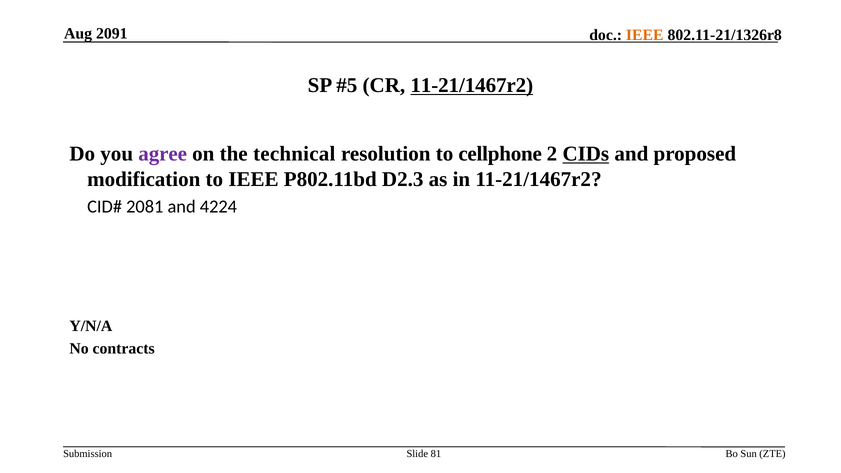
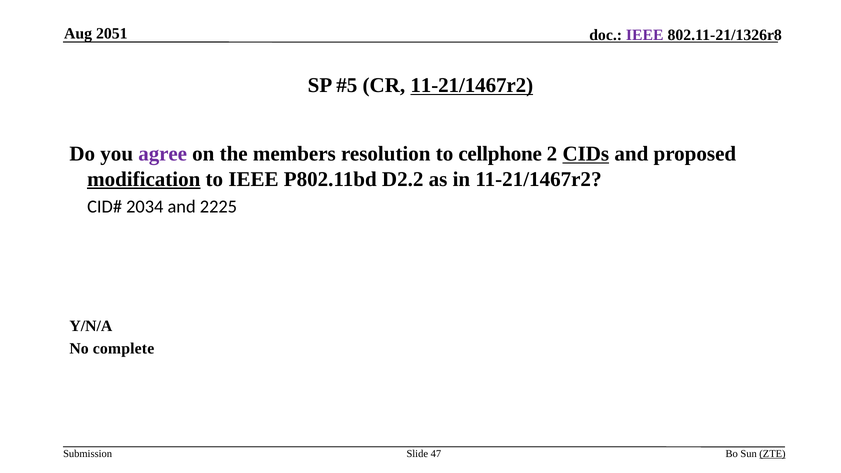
2091: 2091 -> 2051
IEEE at (645, 35) colour: orange -> purple
technical: technical -> members
modification underline: none -> present
D2.3: D2.3 -> D2.2
2081: 2081 -> 2034
4224: 4224 -> 2225
contracts: contracts -> complete
81: 81 -> 47
ZTE underline: none -> present
